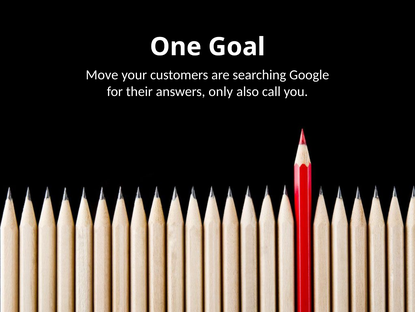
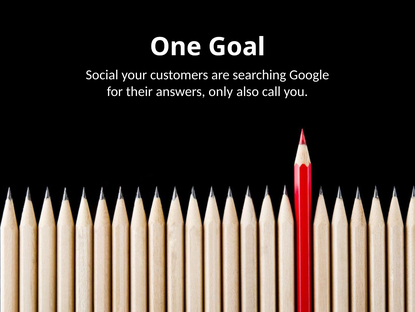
Move: Move -> Social
